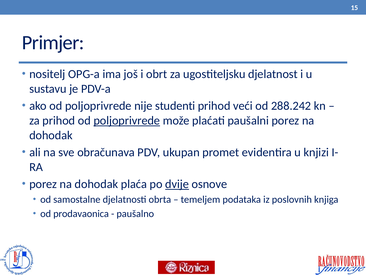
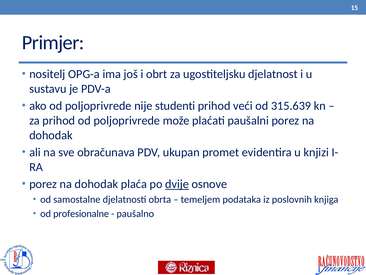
288.242: 288.242 -> 315.639
poljoprivrede at (127, 120) underline: present -> none
prodavaonica: prodavaonica -> profesionalne
